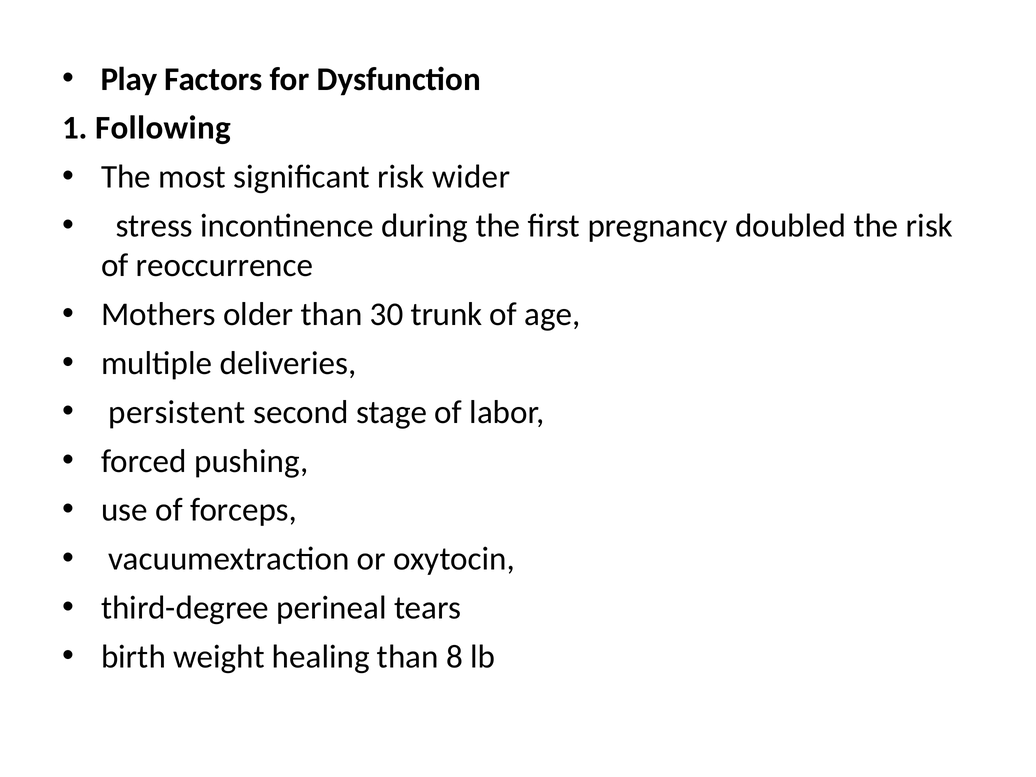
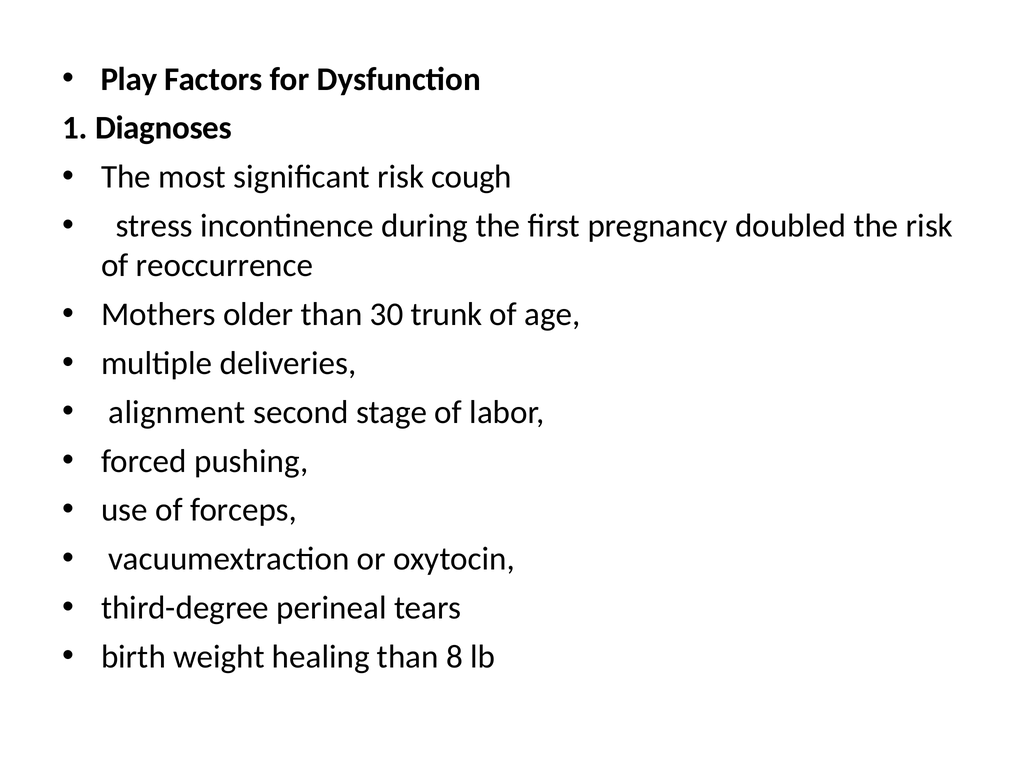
Following: Following -> Diagnoses
wider: wider -> cough
persistent: persistent -> alignment
